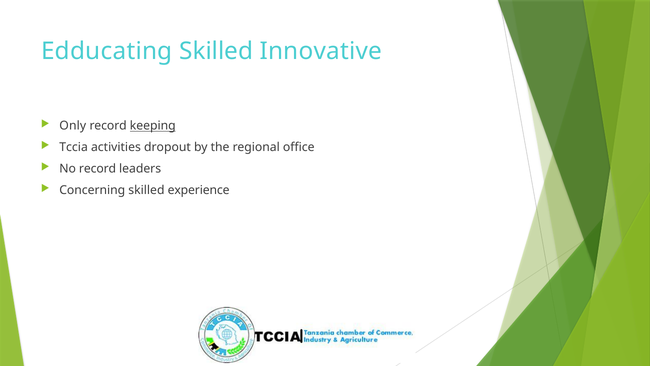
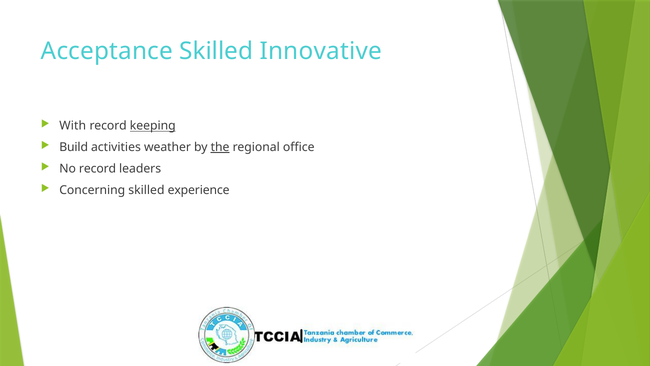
Edducating: Edducating -> Acceptance
Only: Only -> With
Tccia: Tccia -> Build
dropout: dropout -> weather
the underline: none -> present
